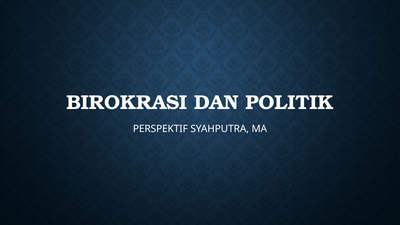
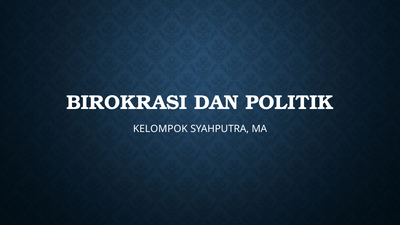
PERSPEKTIF: PERSPEKTIF -> KELOMPOK
